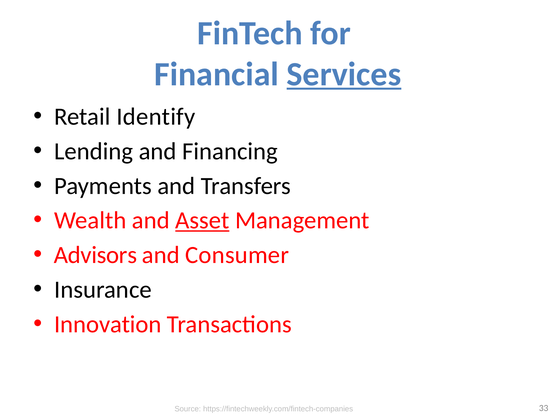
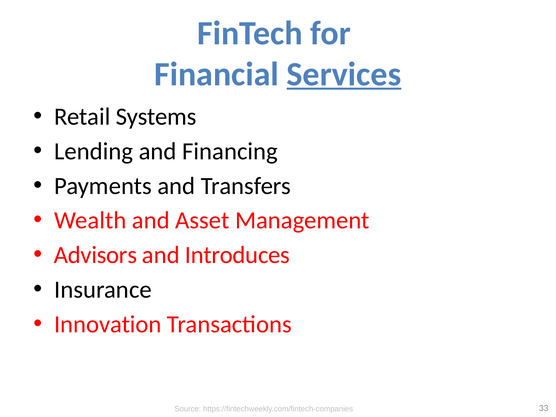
Identify: Identify -> Systems
Asset underline: present -> none
Consumer: Consumer -> Introduces
